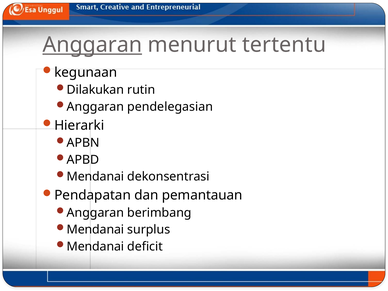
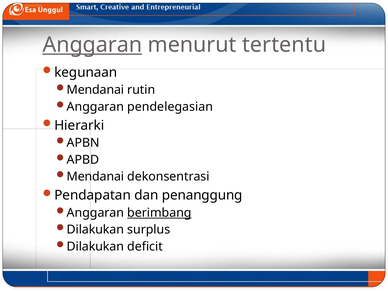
Dilakukan at (95, 90): Dilakukan -> Mendanai
pemantauan: pemantauan -> penanggung
berimbang underline: none -> present
Mendanai at (95, 230): Mendanai -> Dilakukan
Mendanai at (95, 246): Mendanai -> Dilakukan
